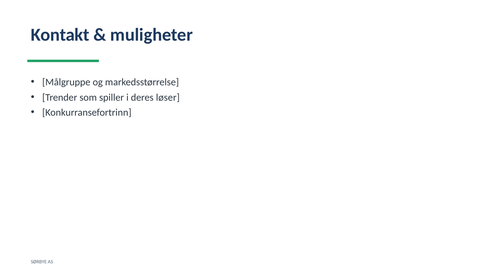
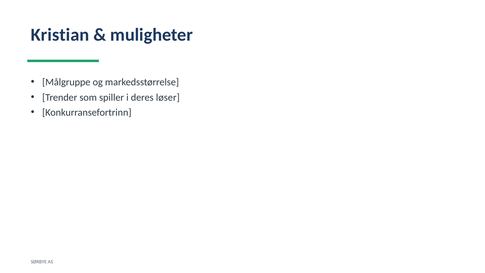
Kontakt: Kontakt -> Kristian
